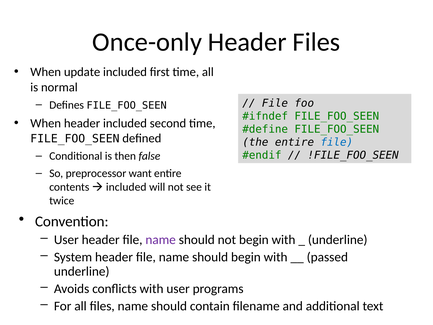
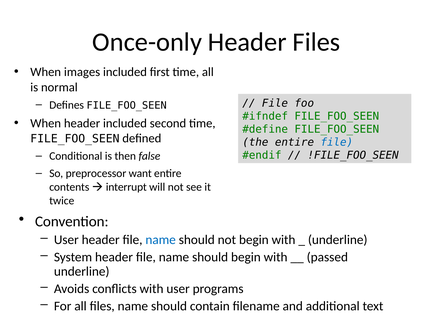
update: update -> images
included at (126, 187): included -> interrupt
name at (161, 240) colour: purple -> blue
